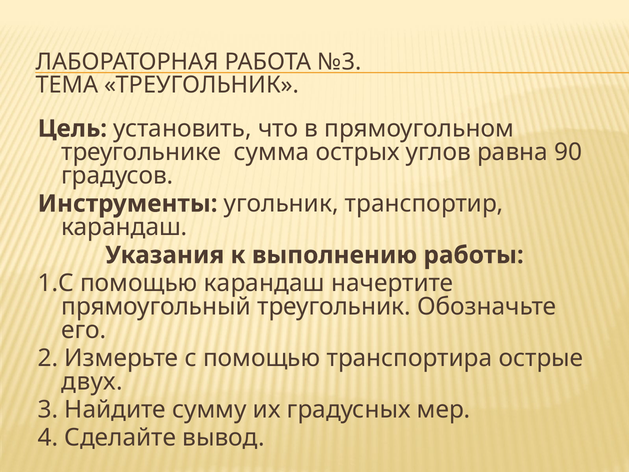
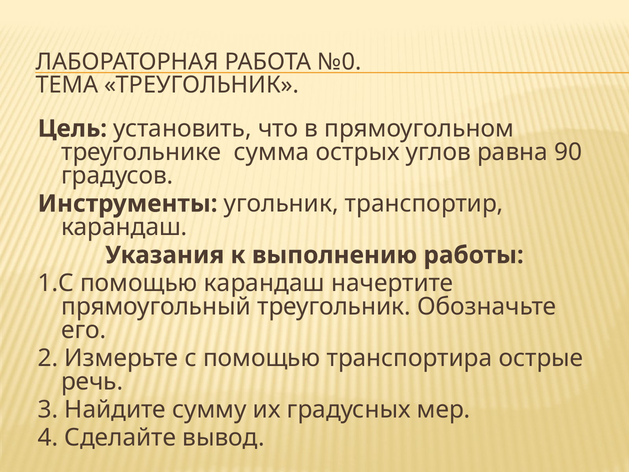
№3: №3 -> №0
двух: двух -> речь
